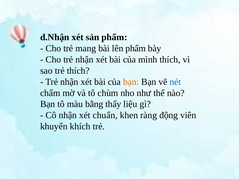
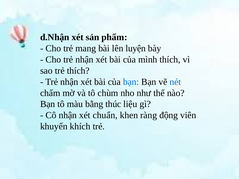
lên phẩm: phẩm -> luyện
bạn at (131, 82) colour: orange -> blue
thấy: thấy -> thúc
